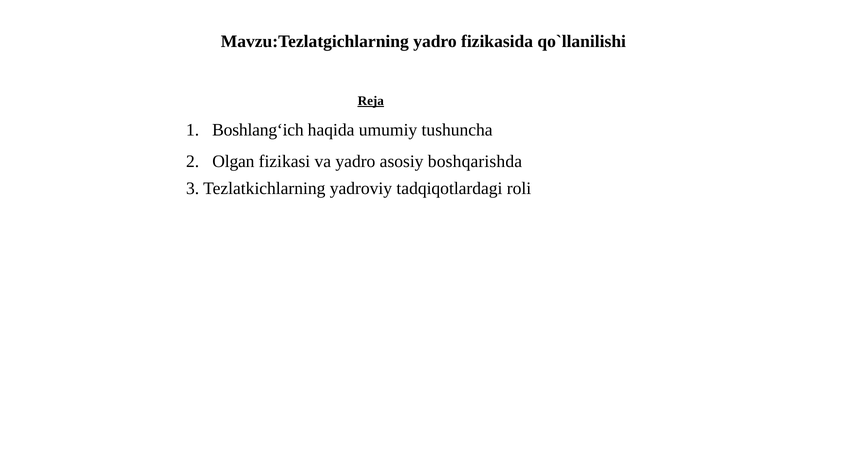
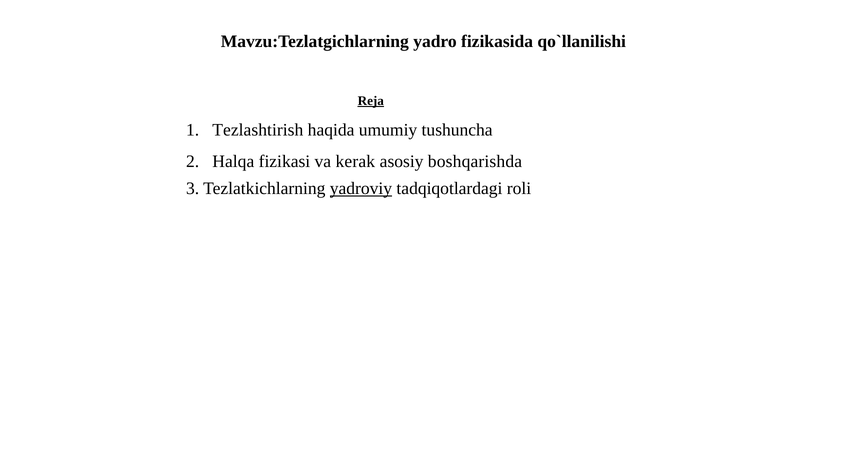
Boshlangʻich: Boshlangʻich -> Tezlashtirish
Olgan: Olgan -> Halqa
va yadro: yadro -> kerak
yadroviy underline: none -> present
